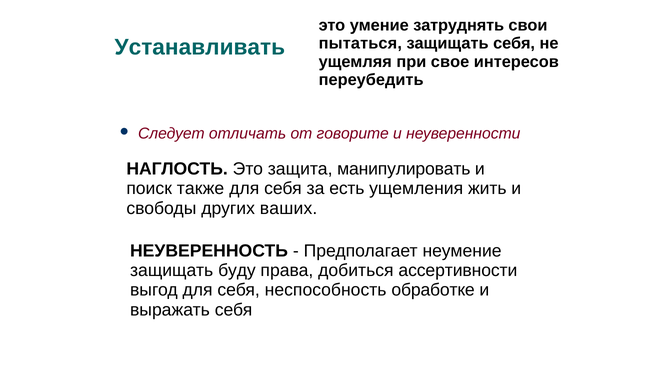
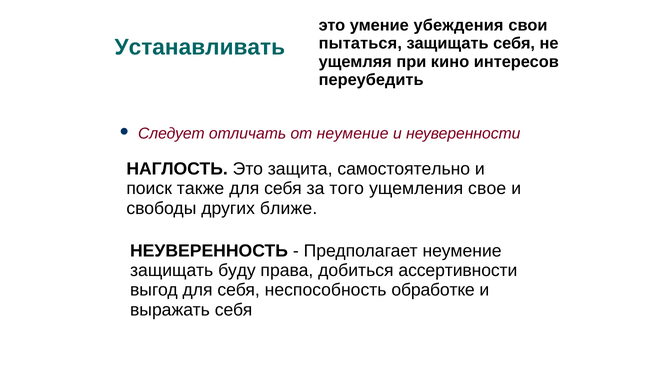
затруднять: затруднять -> убеждения
свое: свое -> кино
от говорите: говорите -> неумение
манипулировать: манипулировать -> самостоятельно
есть: есть -> того
жить: жить -> свое
ваших: ваших -> ближе
